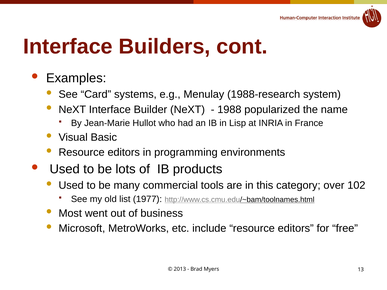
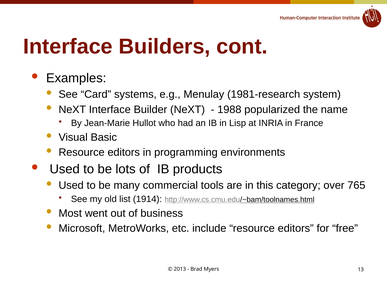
1988-research: 1988-research -> 1981-research
102: 102 -> 765
1977: 1977 -> 1914
